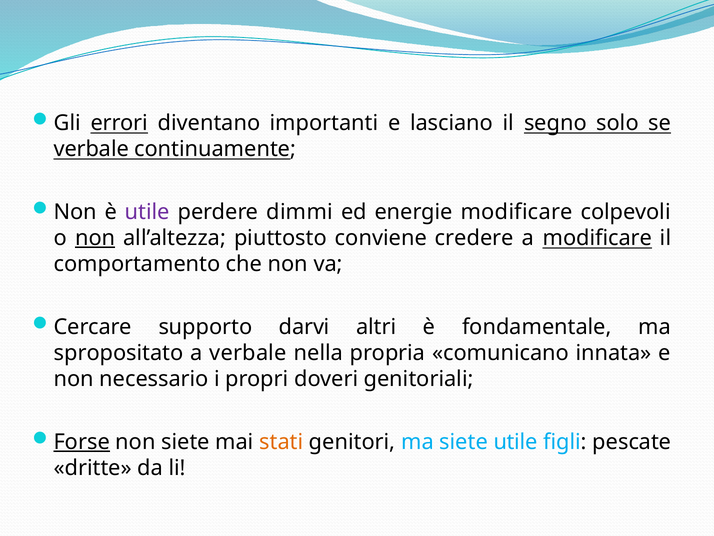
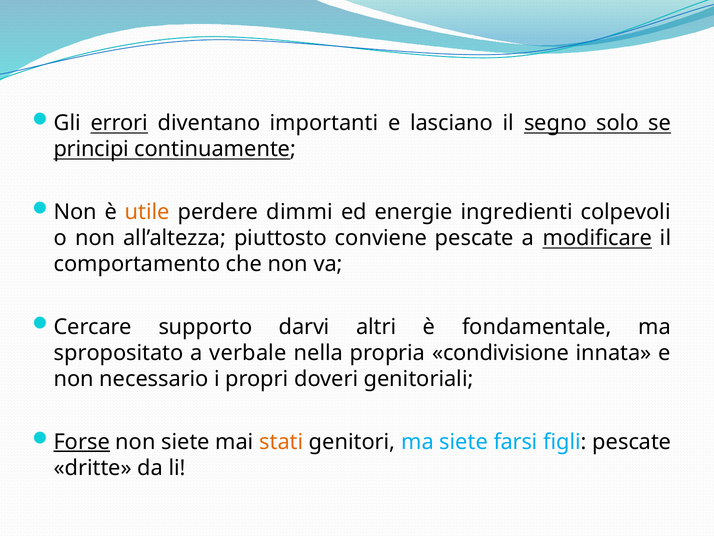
verbale at (91, 149): verbale -> principi
utile at (147, 212) colour: purple -> orange
energie modificare: modificare -> ingredienti
non at (95, 238) underline: present -> none
conviene credere: credere -> pescate
comunicano: comunicano -> condivisione
siete utile: utile -> farsi
